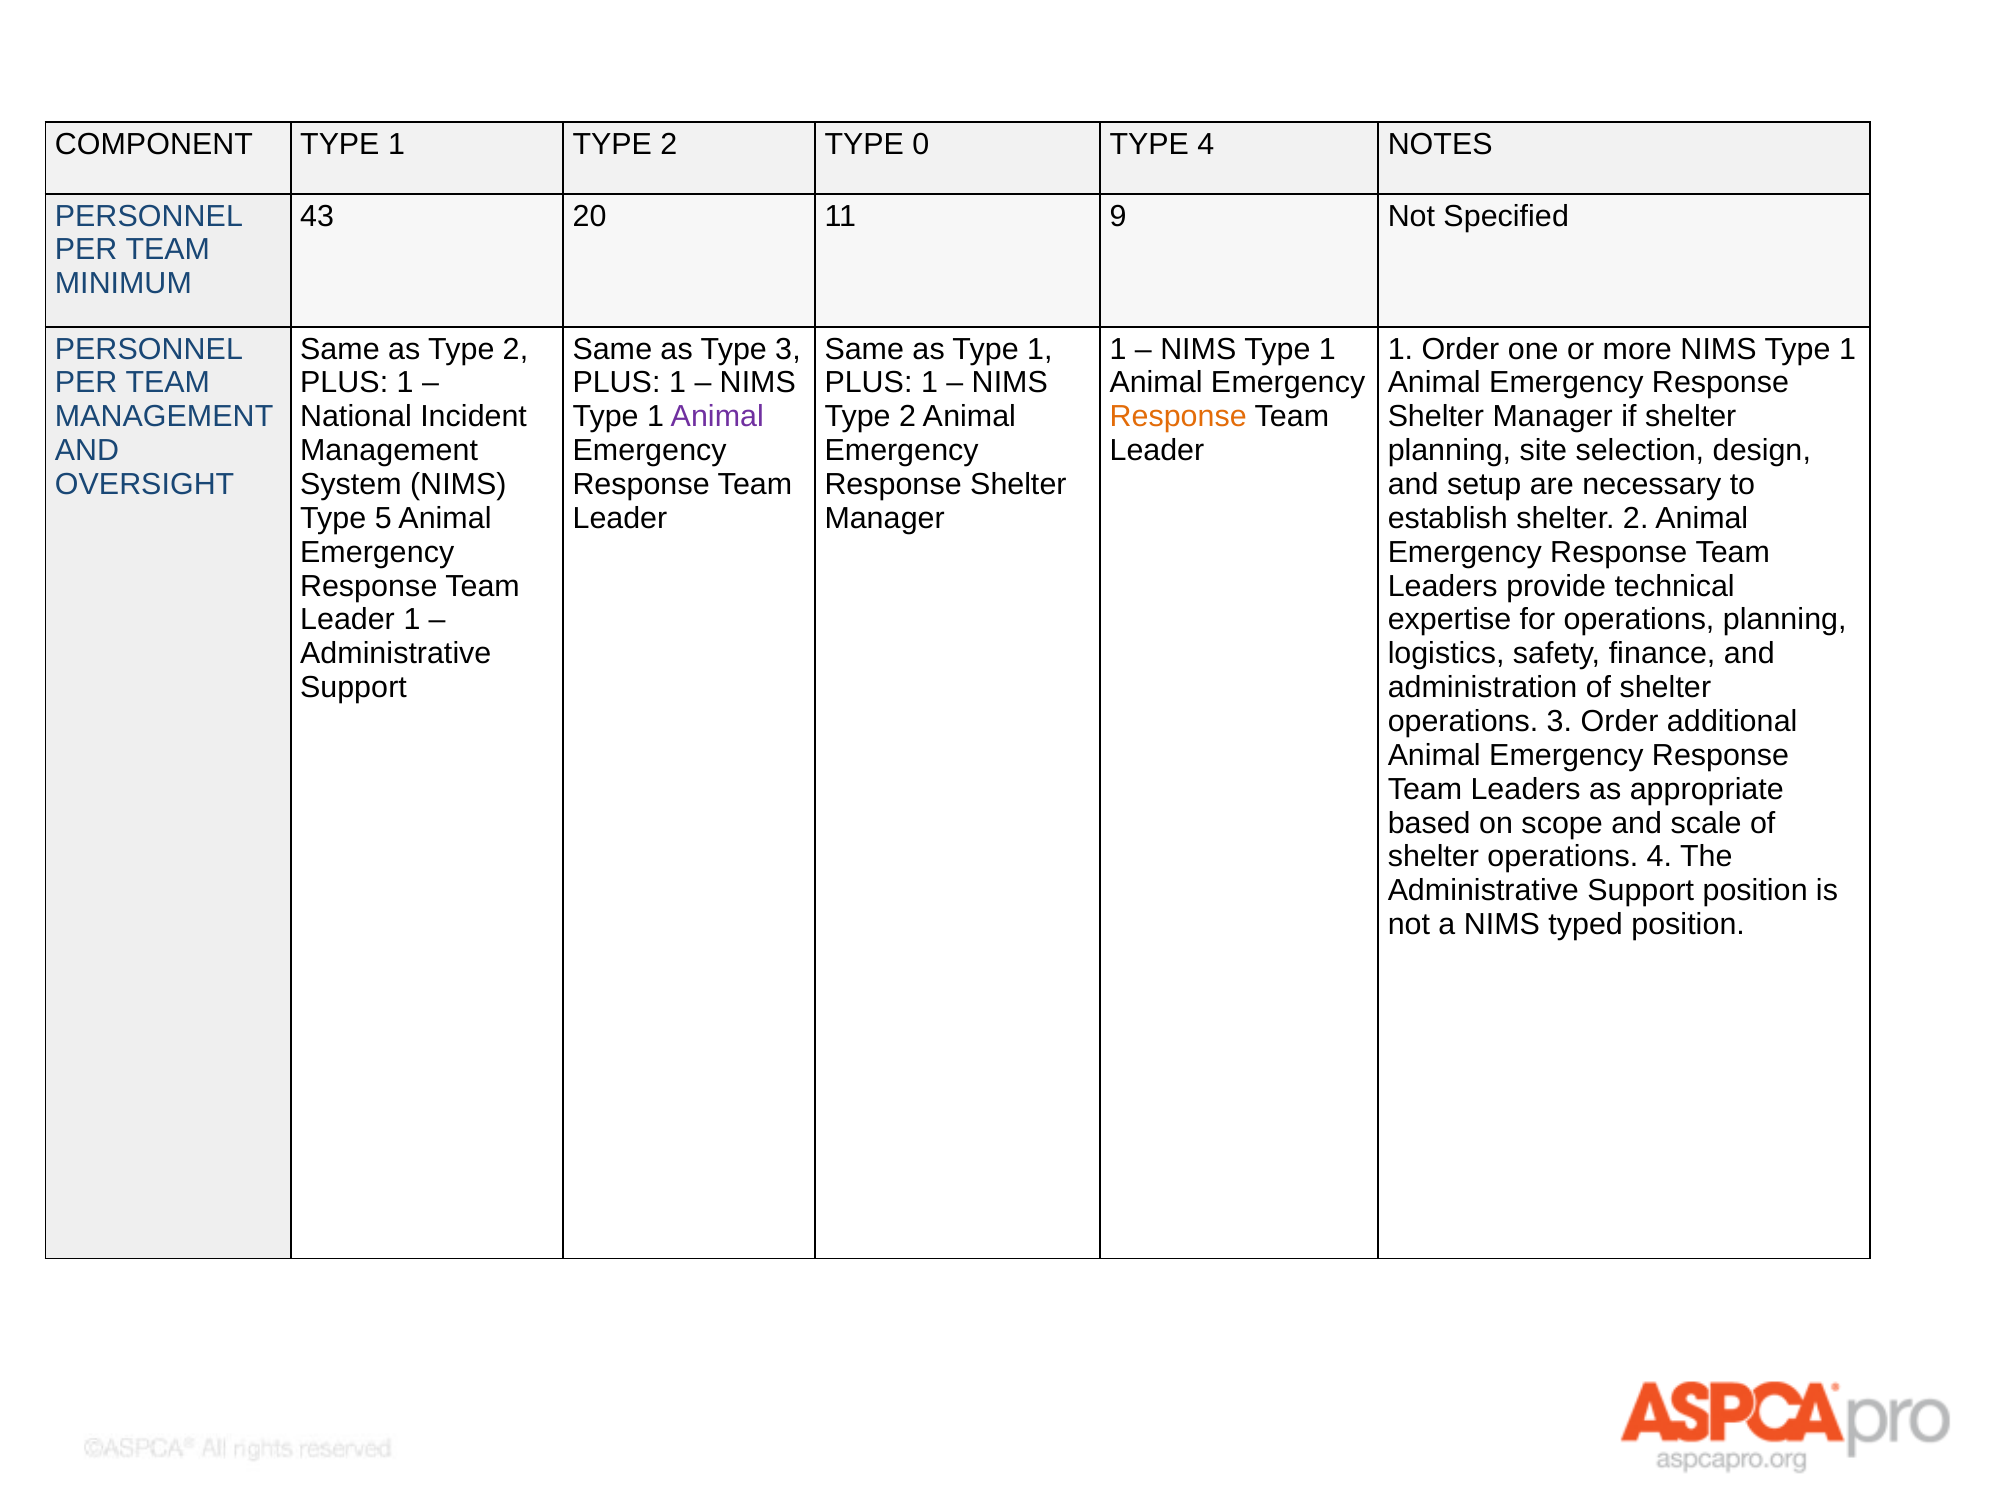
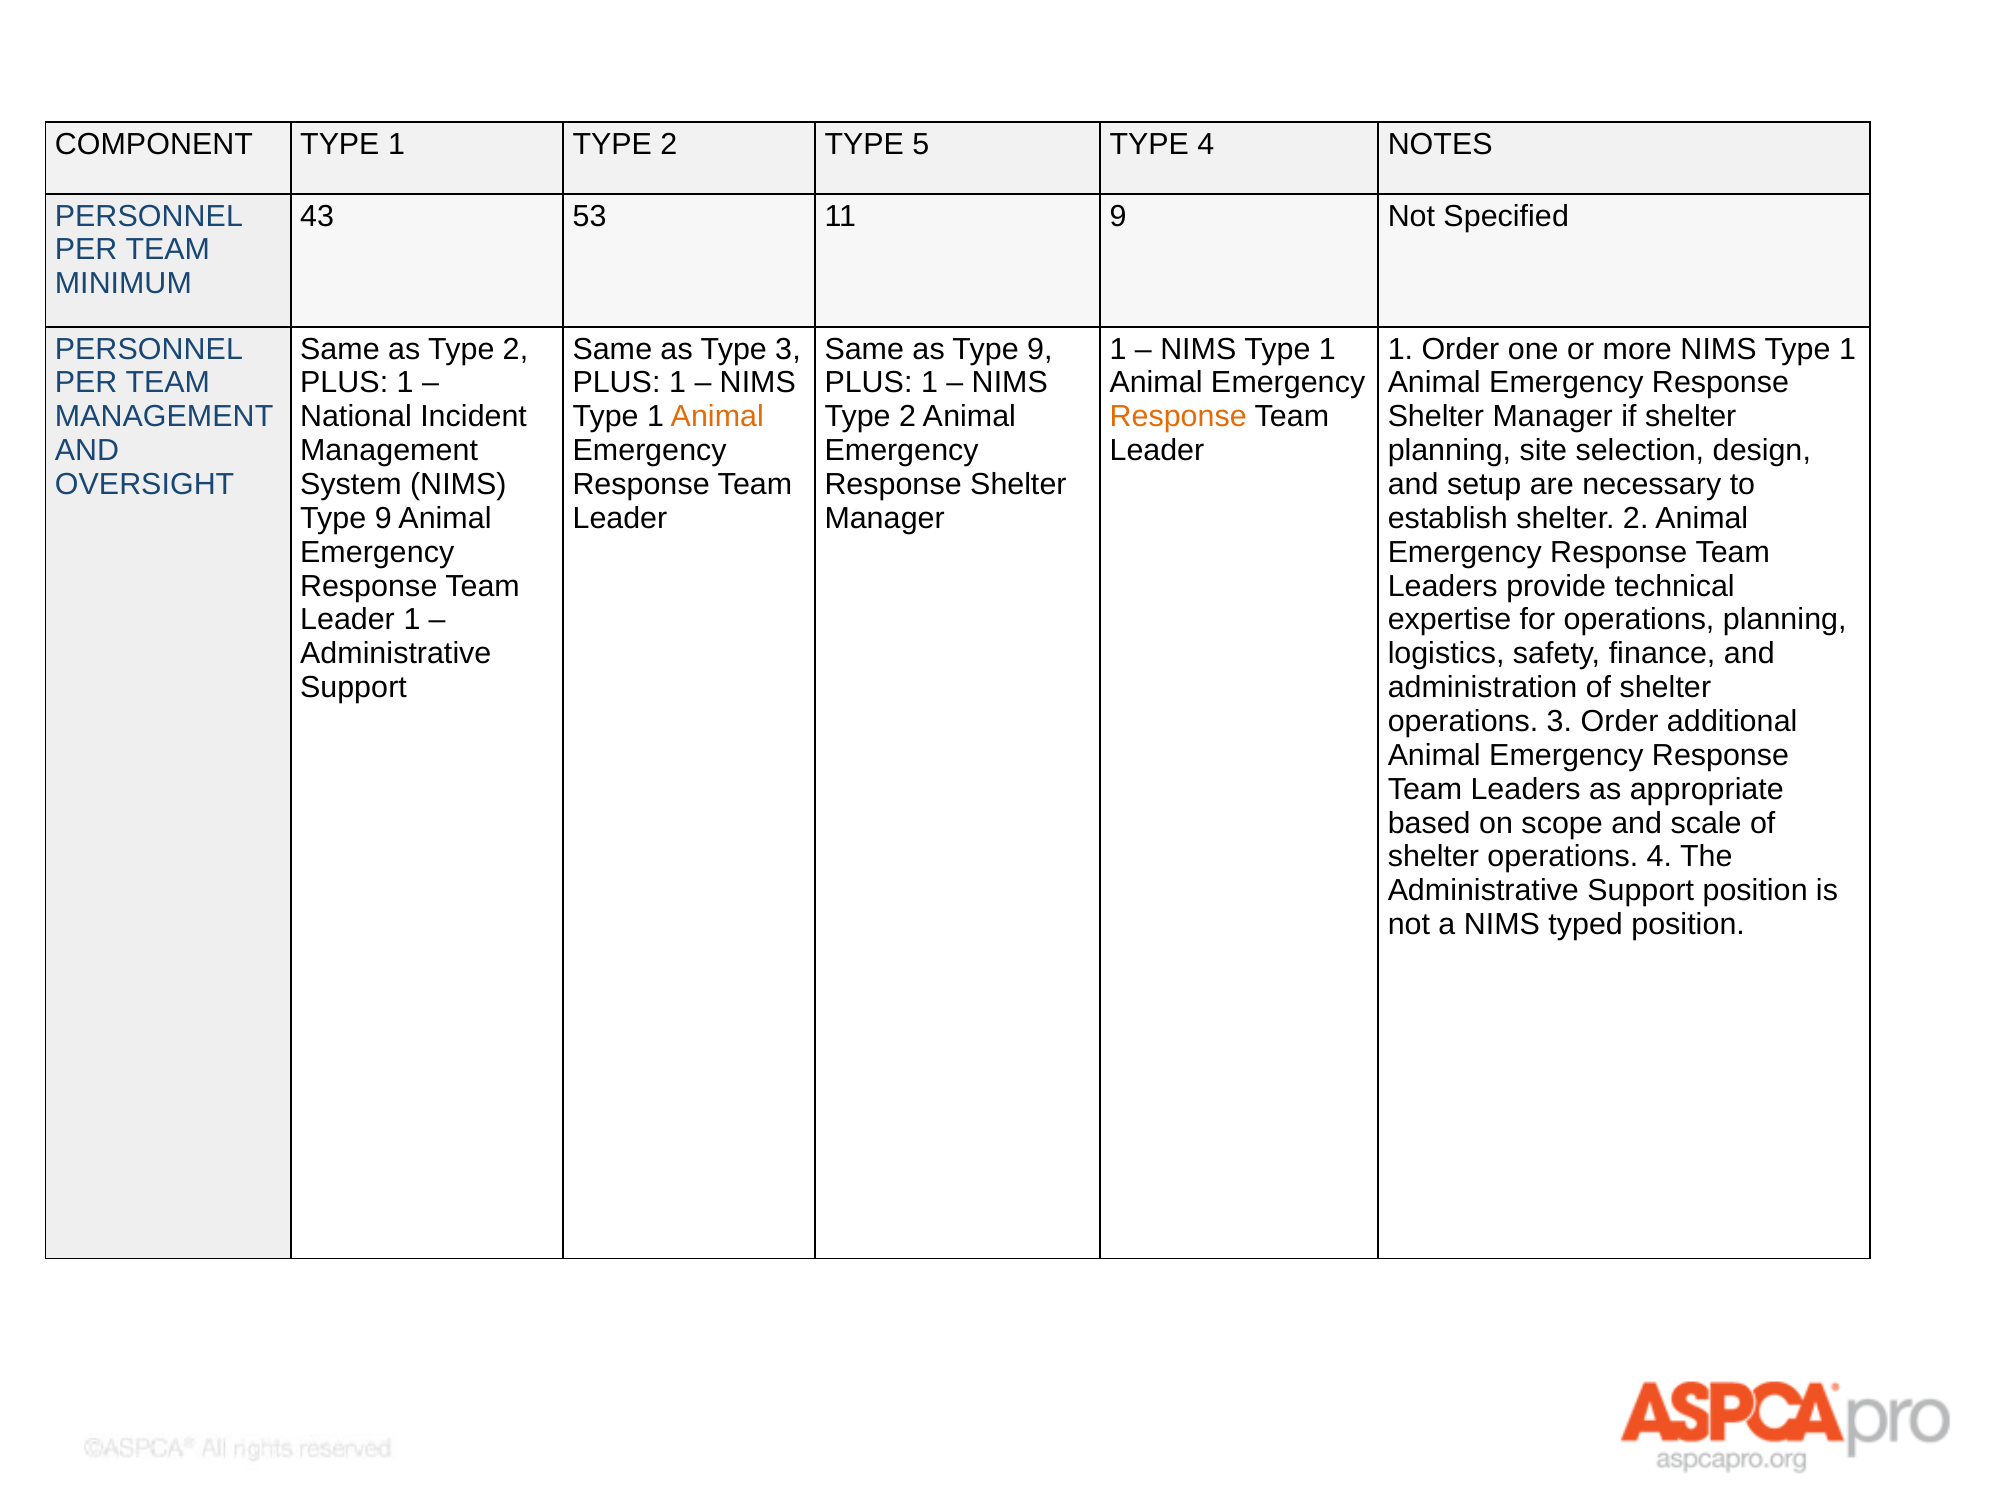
0: 0 -> 5
20: 20 -> 53
as Type 1: 1 -> 9
Animal at (717, 417) colour: purple -> orange
5 at (383, 518): 5 -> 9
